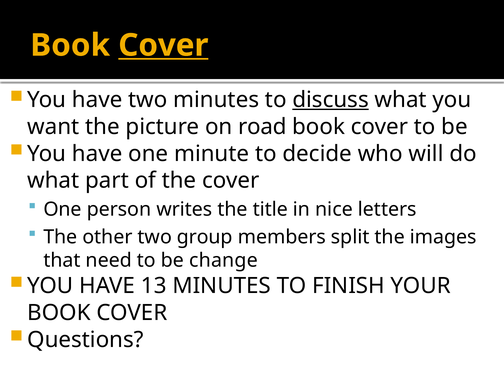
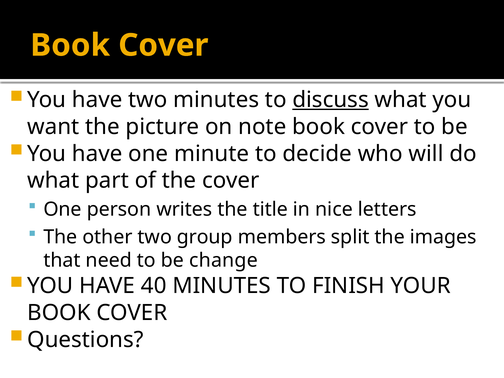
Cover at (163, 45) underline: present -> none
road: road -> note
13: 13 -> 40
